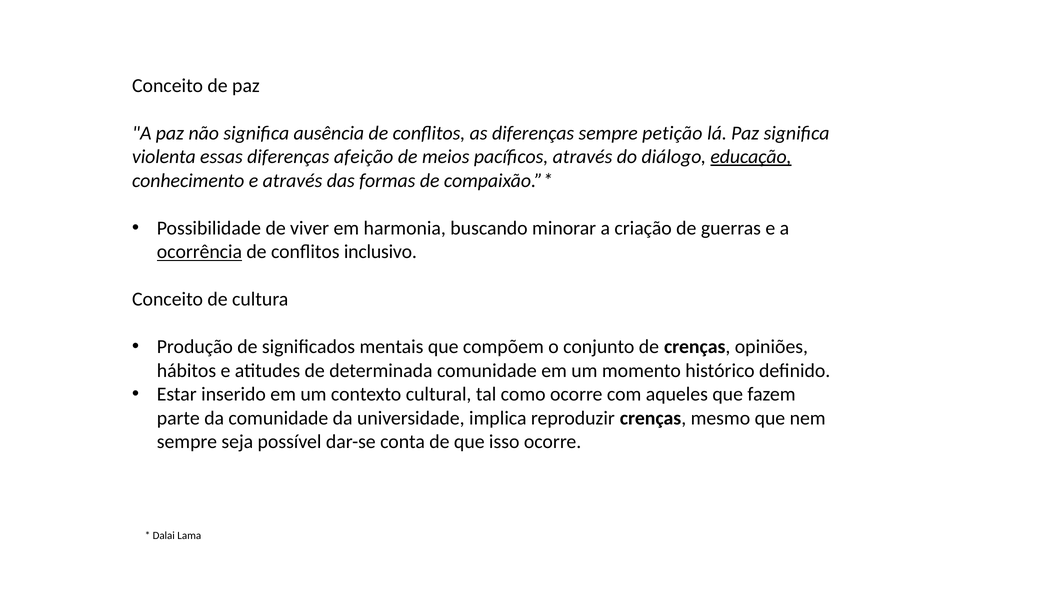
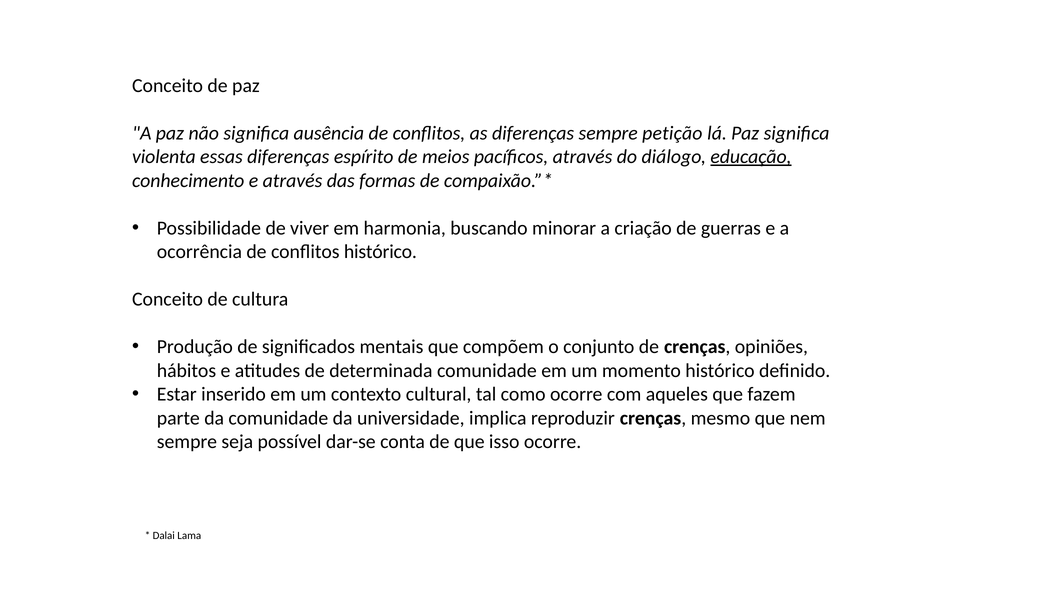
afeição: afeição -> espírito
ocorrência underline: present -> none
conflitos inclusivo: inclusivo -> histórico
